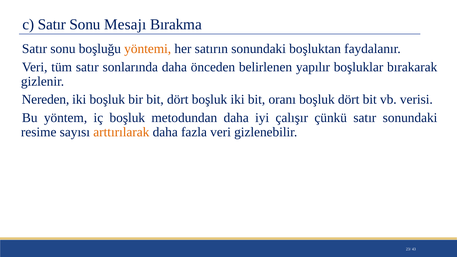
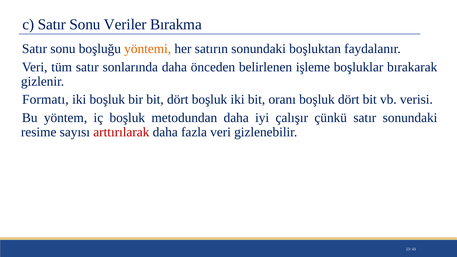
Mesajı: Mesajı -> Veriler
yapılır: yapılır -> işleme
Nereden: Nereden -> Formatı
arttırılarak colour: orange -> red
